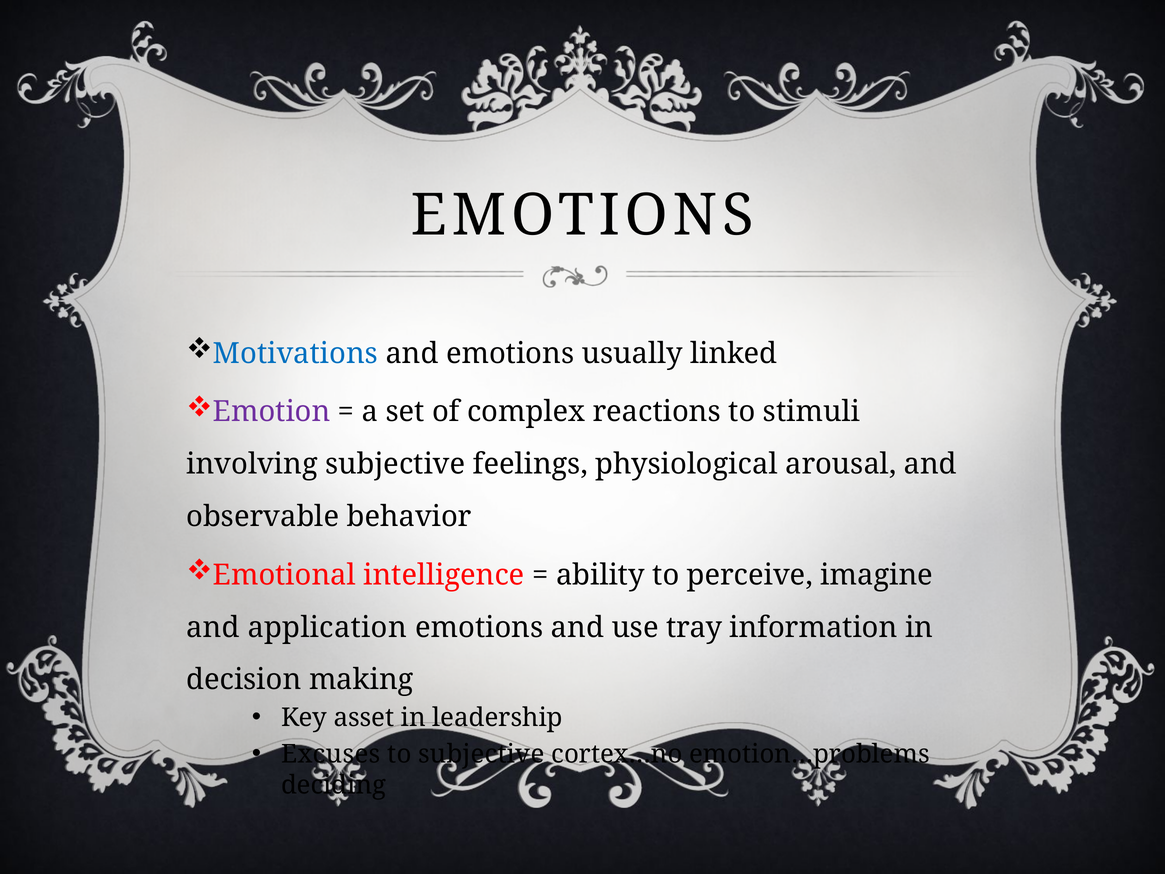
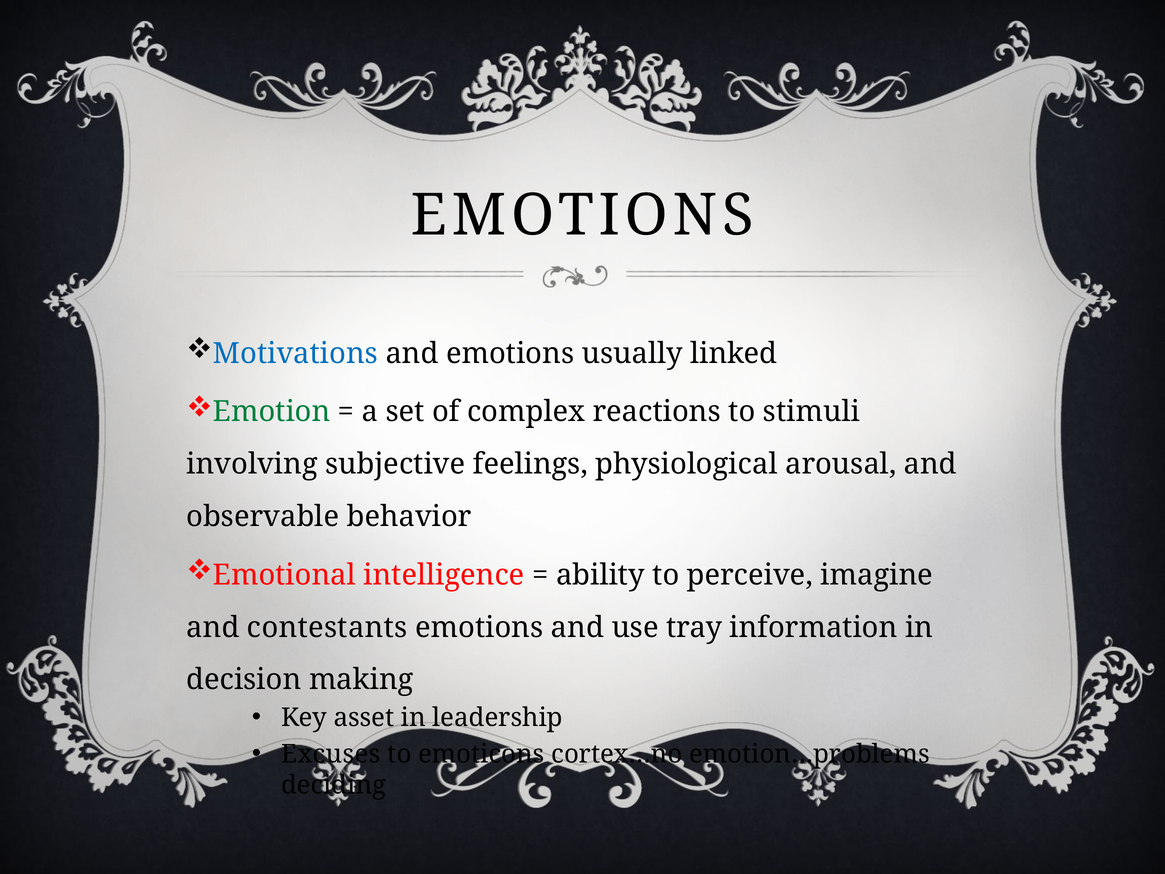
Emotion colour: purple -> green
application: application -> contestants
to subjective: subjective -> emoticons
